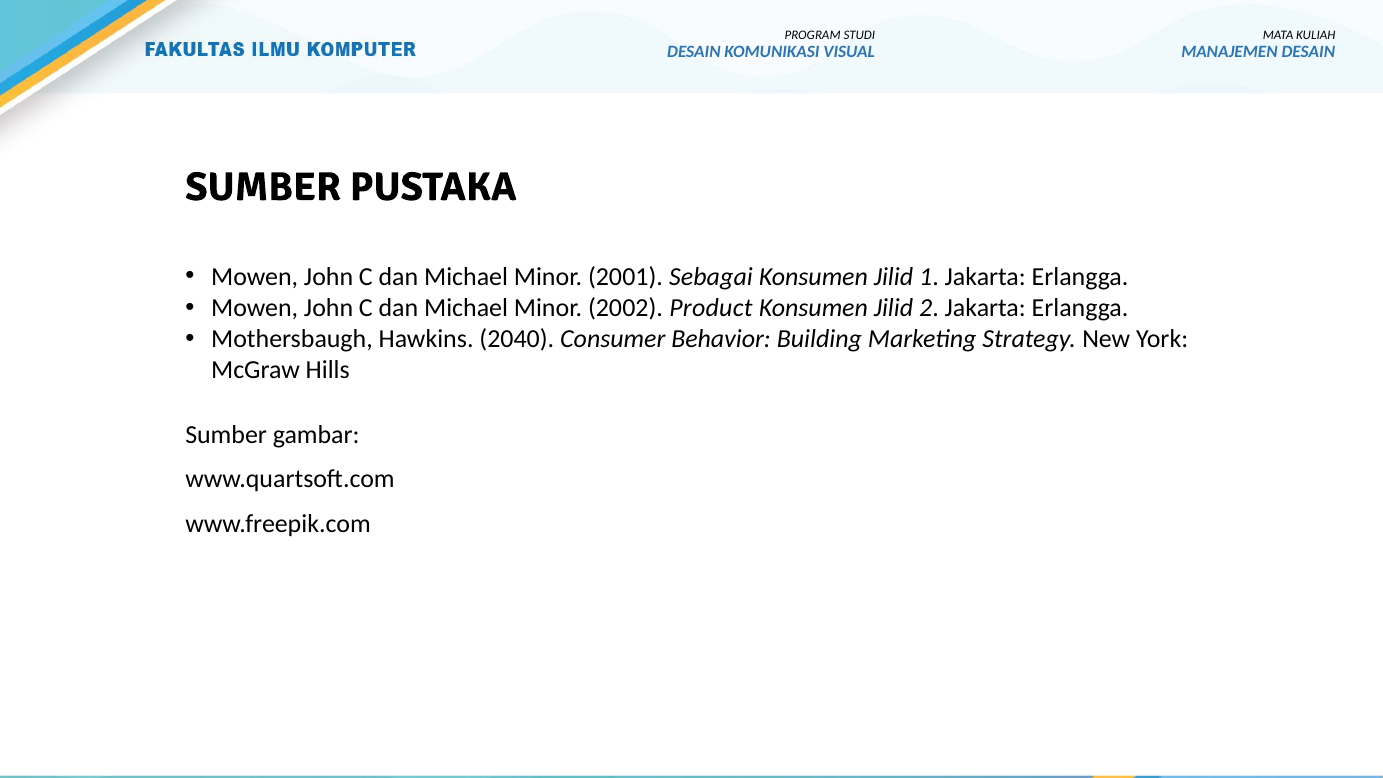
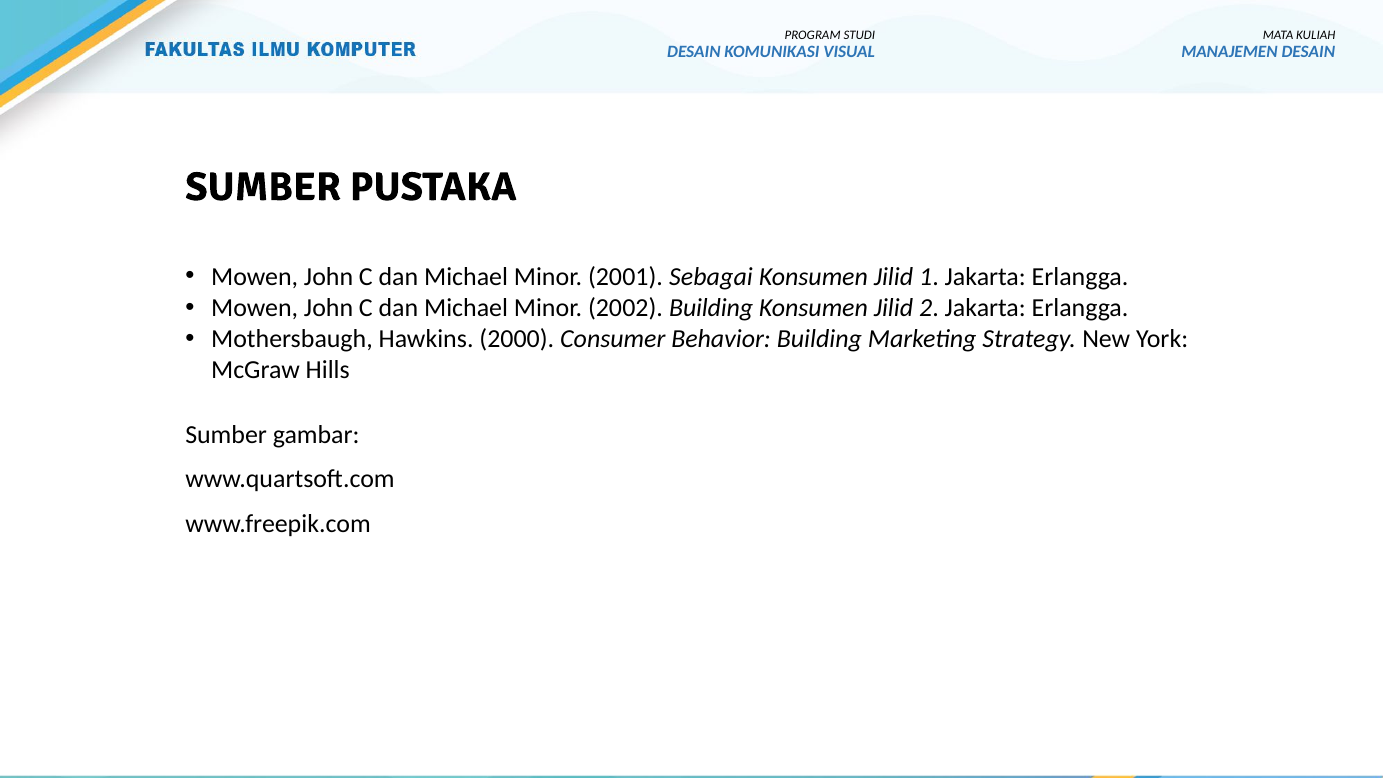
2002 Product: Product -> Building
2040: 2040 -> 2000
